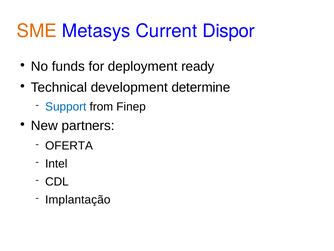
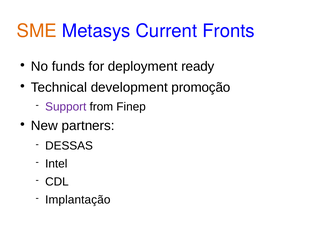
Dispor: Dispor -> Fronts
determine: determine -> promoção
Support colour: blue -> purple
OFERTA: OFERTA -> DESSAS
